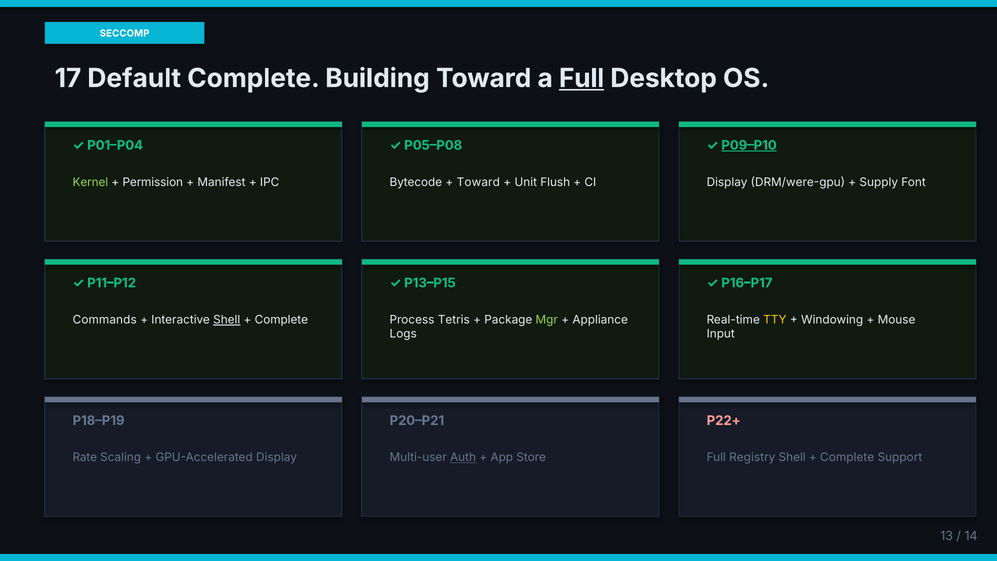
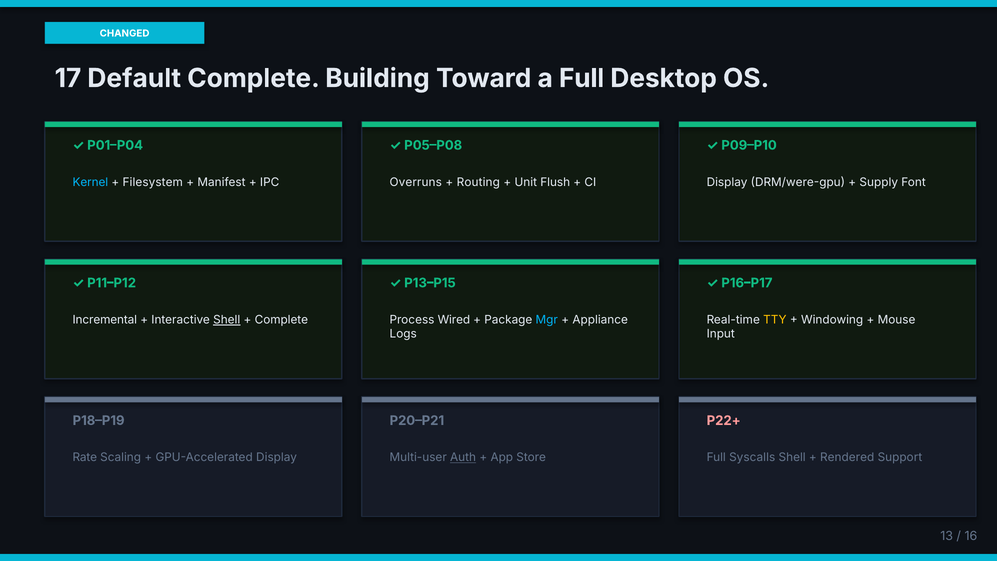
SECCOMP: SECCOMP -> CHANGED
Full at (582, 78) underline: present -> none
P09–P10 underline: present -> none
Kernel colour: light green -> light blue
Permission: Permission -> Filesystem
Bytecode: Bytecode -> Overruns
Toward at (478, 182): Toward -> Routing
Commands: Commands -> Incremental
Tetris: Tetris -> Wired
Mgr colour: light green -> light blue
Registry: Registry -> Syscalls
Complete at (847, 457): Complete -> Rendered
14: 14 -> 16
